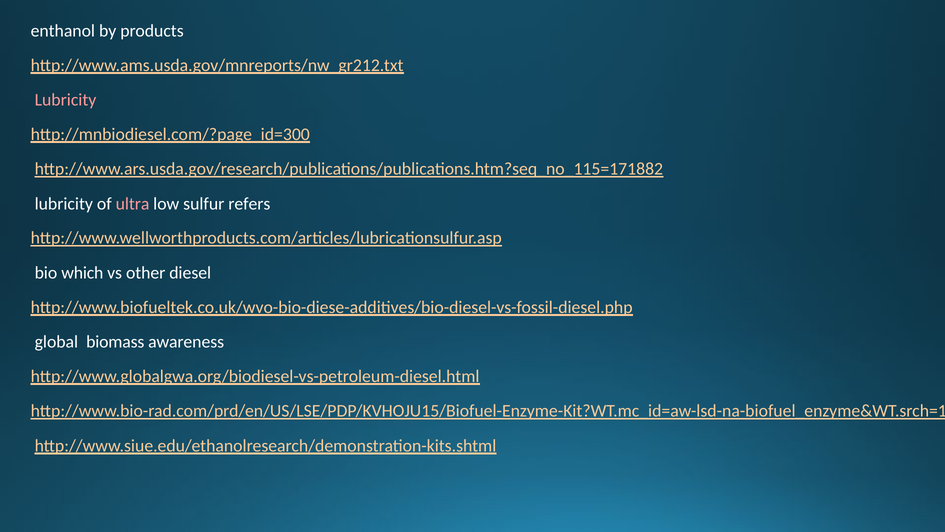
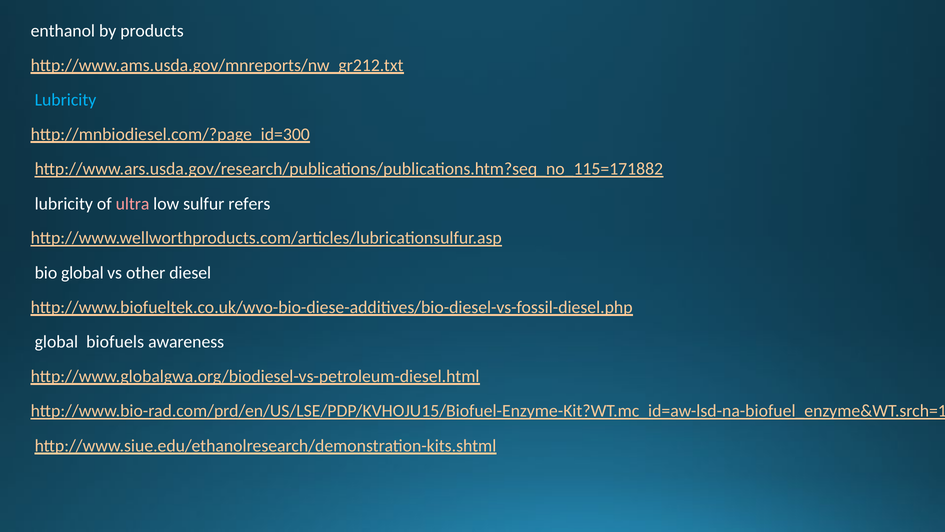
Lubricity at (65, 100) colour: pink -> light blue
bio which: which -> global
biomass: biomass -> biofuels
